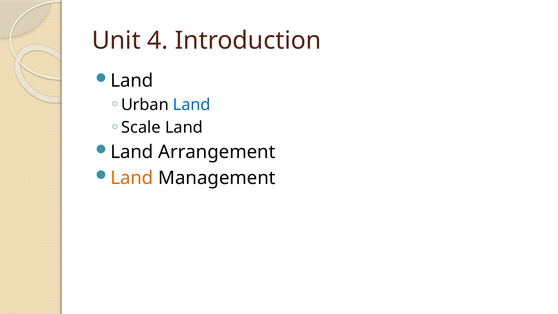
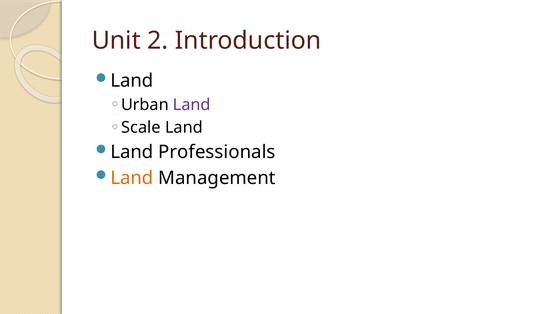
4: 4 -> 2
Land at (192, 105) colour: blue -> purple
Arrangement: Arrangement -> Professionals
